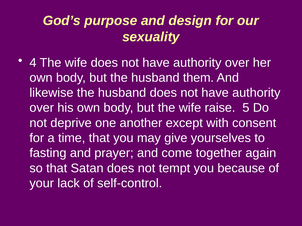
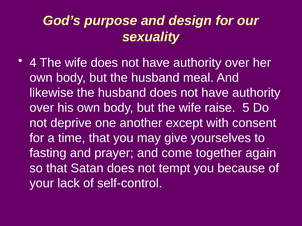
them: them -> meal
